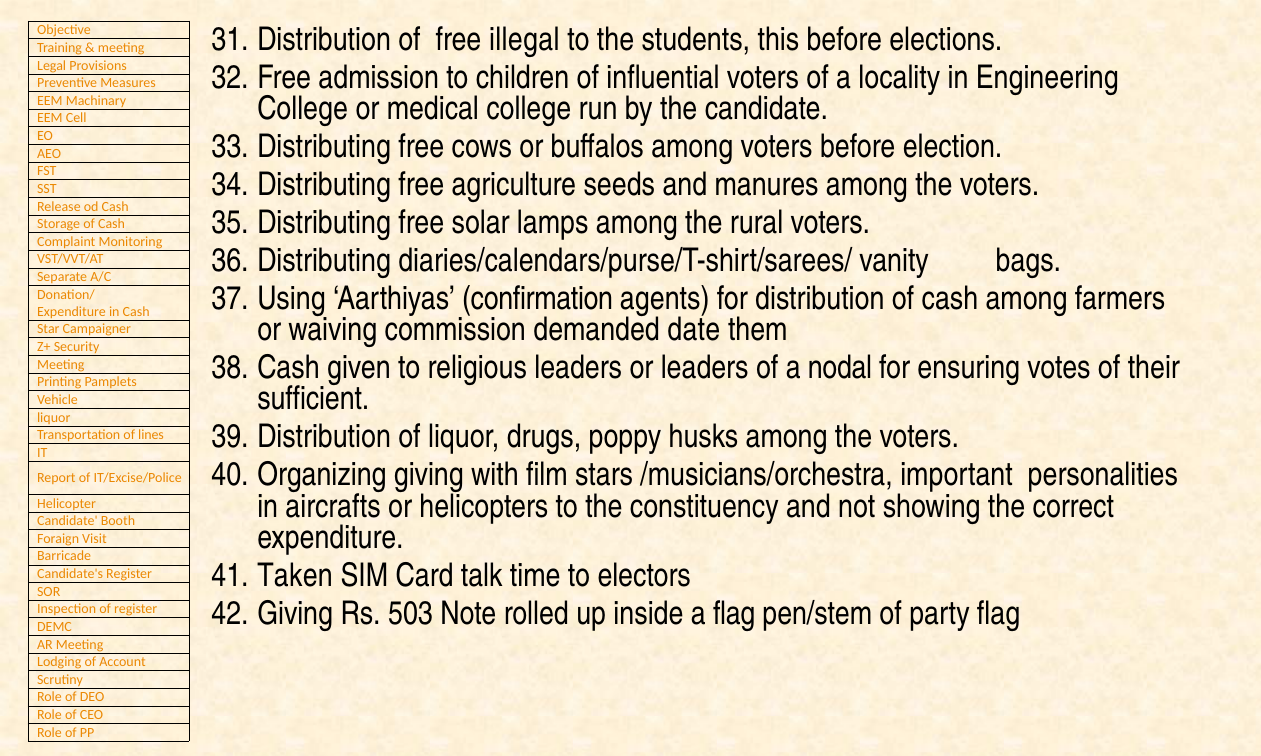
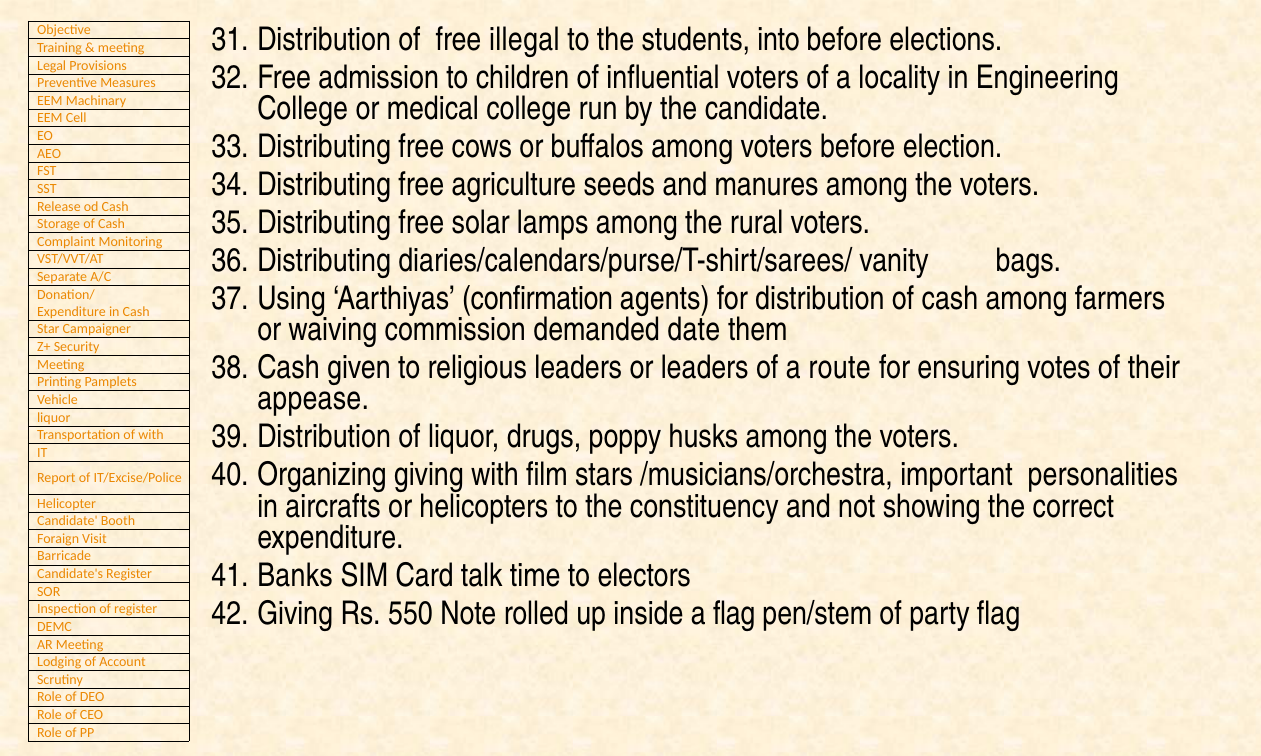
this: this -> into
nodal: nodal -> route
sufficient: sufficient -> appease
of lines: lines -> with
Taken: Taken -> Banks
503: 503 -> 550
